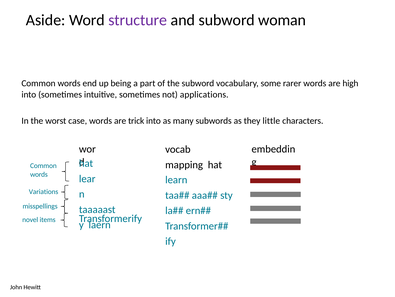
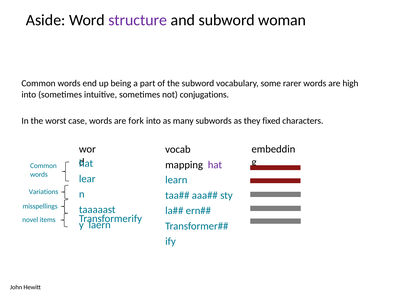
applications: applications -> conjugations
trick: trick -> fork
little: little -> fixed
hat at (215, 164) colour: black -> purple
